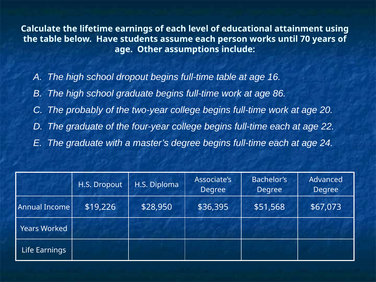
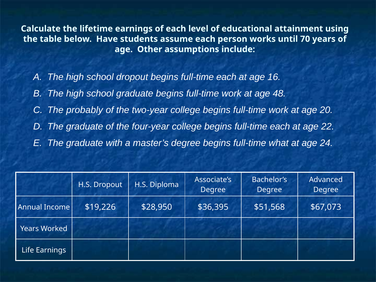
dropout begins full-time table: table -> each
86: 86 -> 48
degree begins full-time each: each -> what
